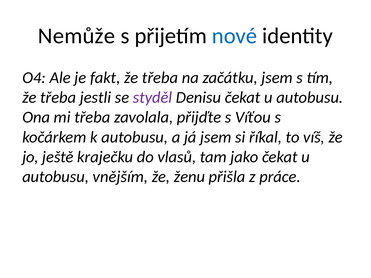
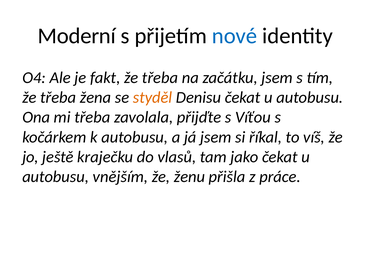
Nemůže: Nemůže -> Moderní
jestli: jestli -> žena
styděl colour: purple -> orange
